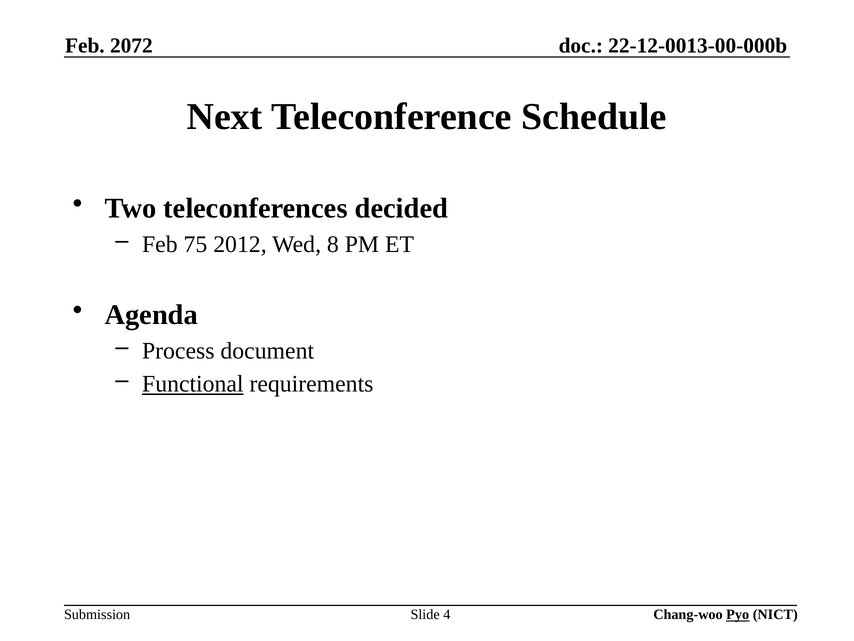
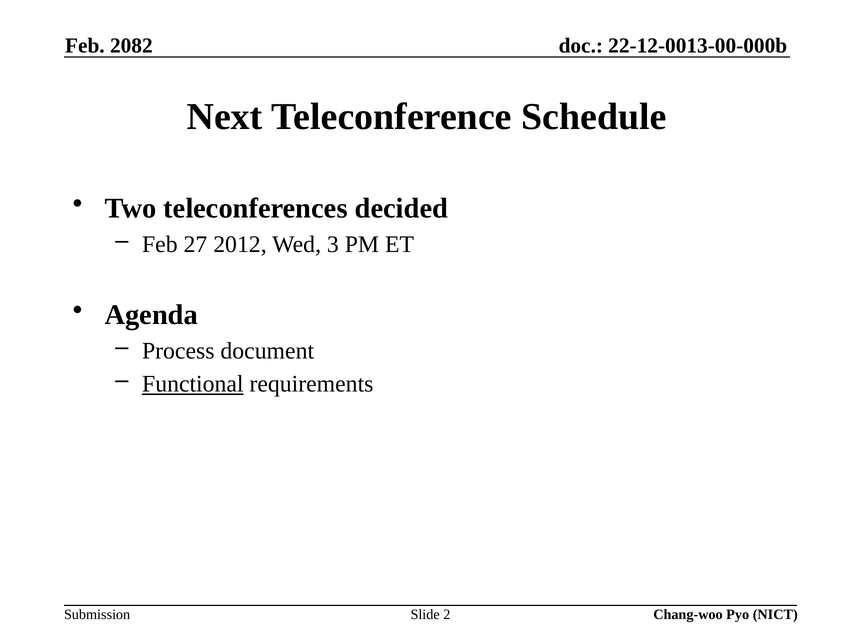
2072: 2072 -> 2082
75: 75 -> 27
8: 8 -> 3
4: 4 -> 2
Pyo underline: present -> none
